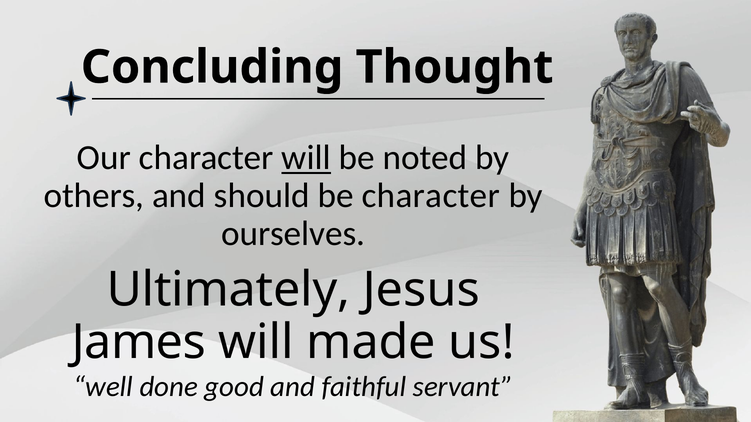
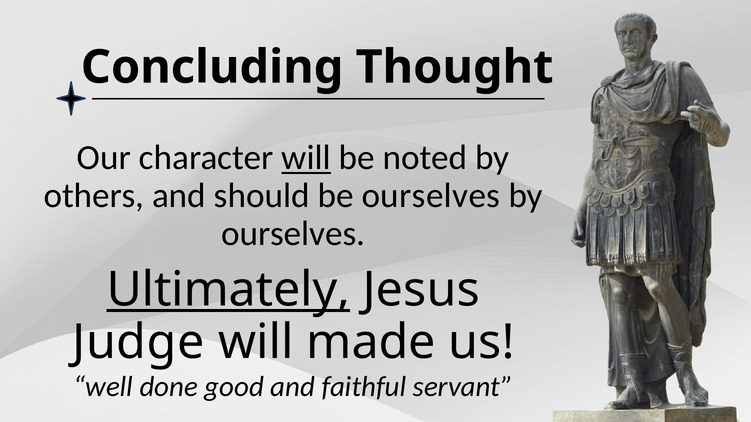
be character: character -> ourselves
Ultimately underline: none -> present
James: James -> Judge
